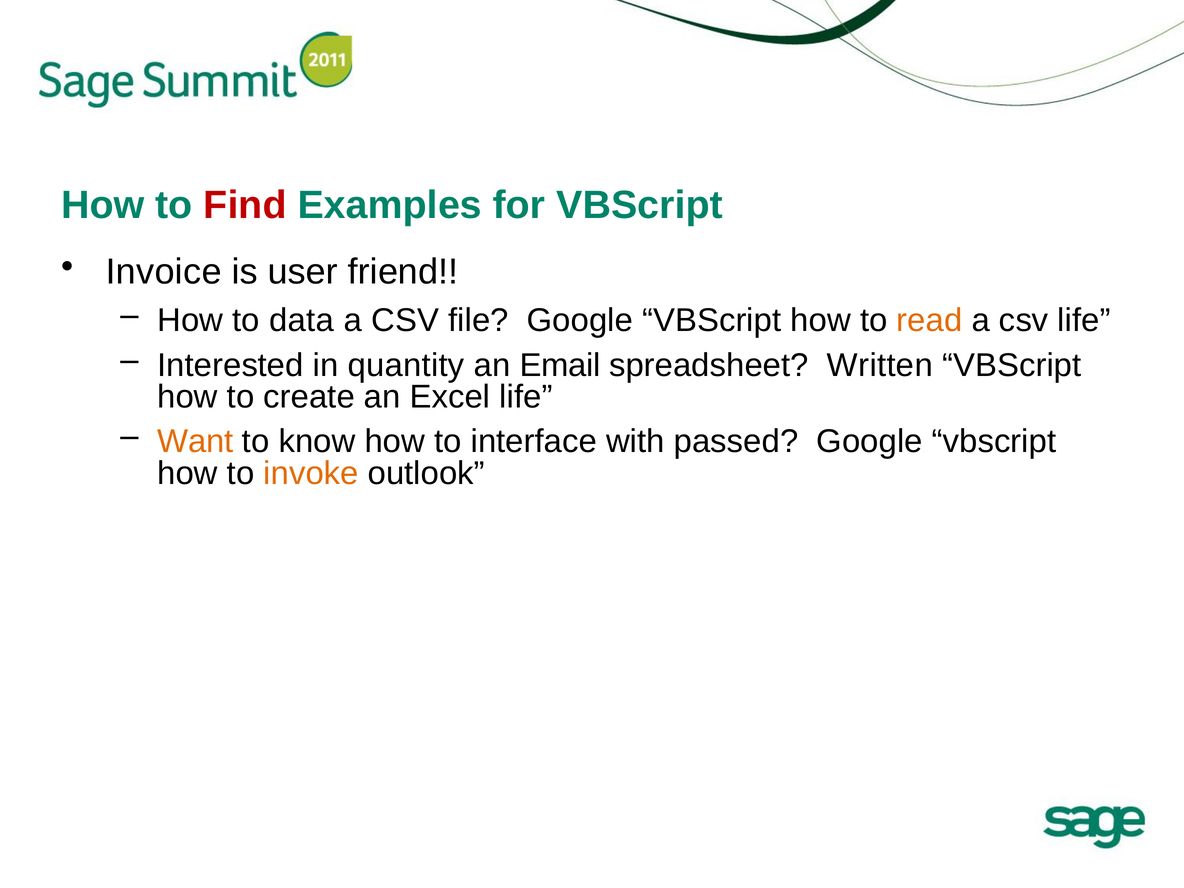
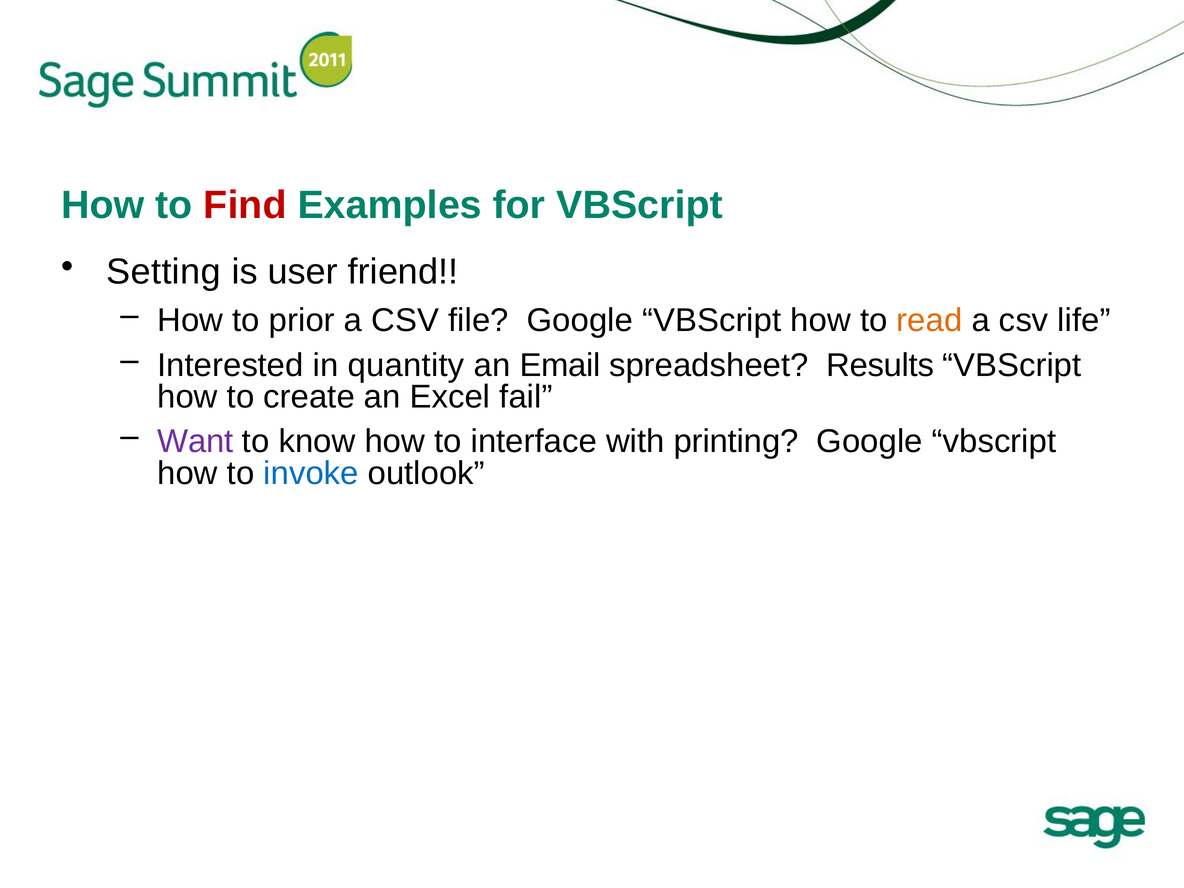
Invoice: Invoice -> Setting
data: data -> prior
Written: Written -> Results
Excel life: life -> fail
Want colour: orange -> purple
passed: passed -> printing
invoke colour: orange -> blue
